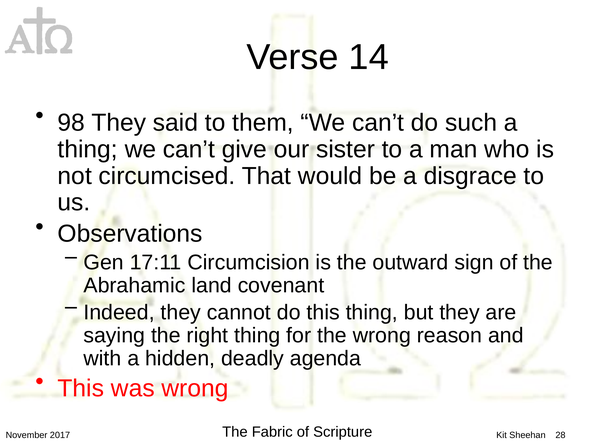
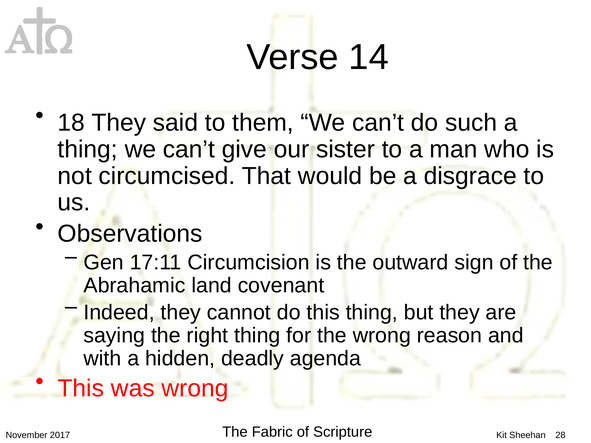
98: 98 -> 18
